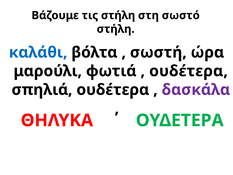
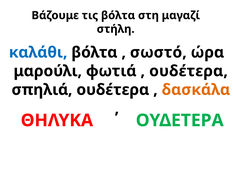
τις στήλη: στήλη -> βόλτα
σωστό: σωστό -> μαγαζί
σωστή: σωστή -> σωστό
δασκάλα colour: purple -> orange
